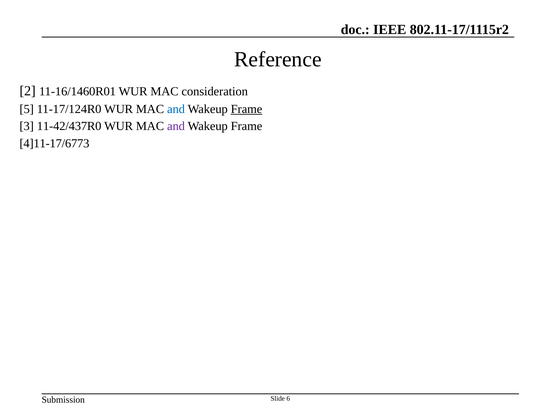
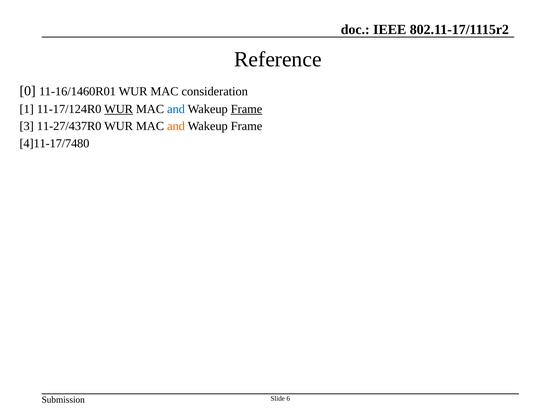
2: 2 -> 0
5: 5 -> 1
WUR at (119, 109) underline: none -> present
11-42/437R0: 11-42/437R0 -> 11-27/437R0
and at (176, 126) colour: purple -> orange
4]11-17/6773: 4]11-17/6773 -> 4]11-17/7480
